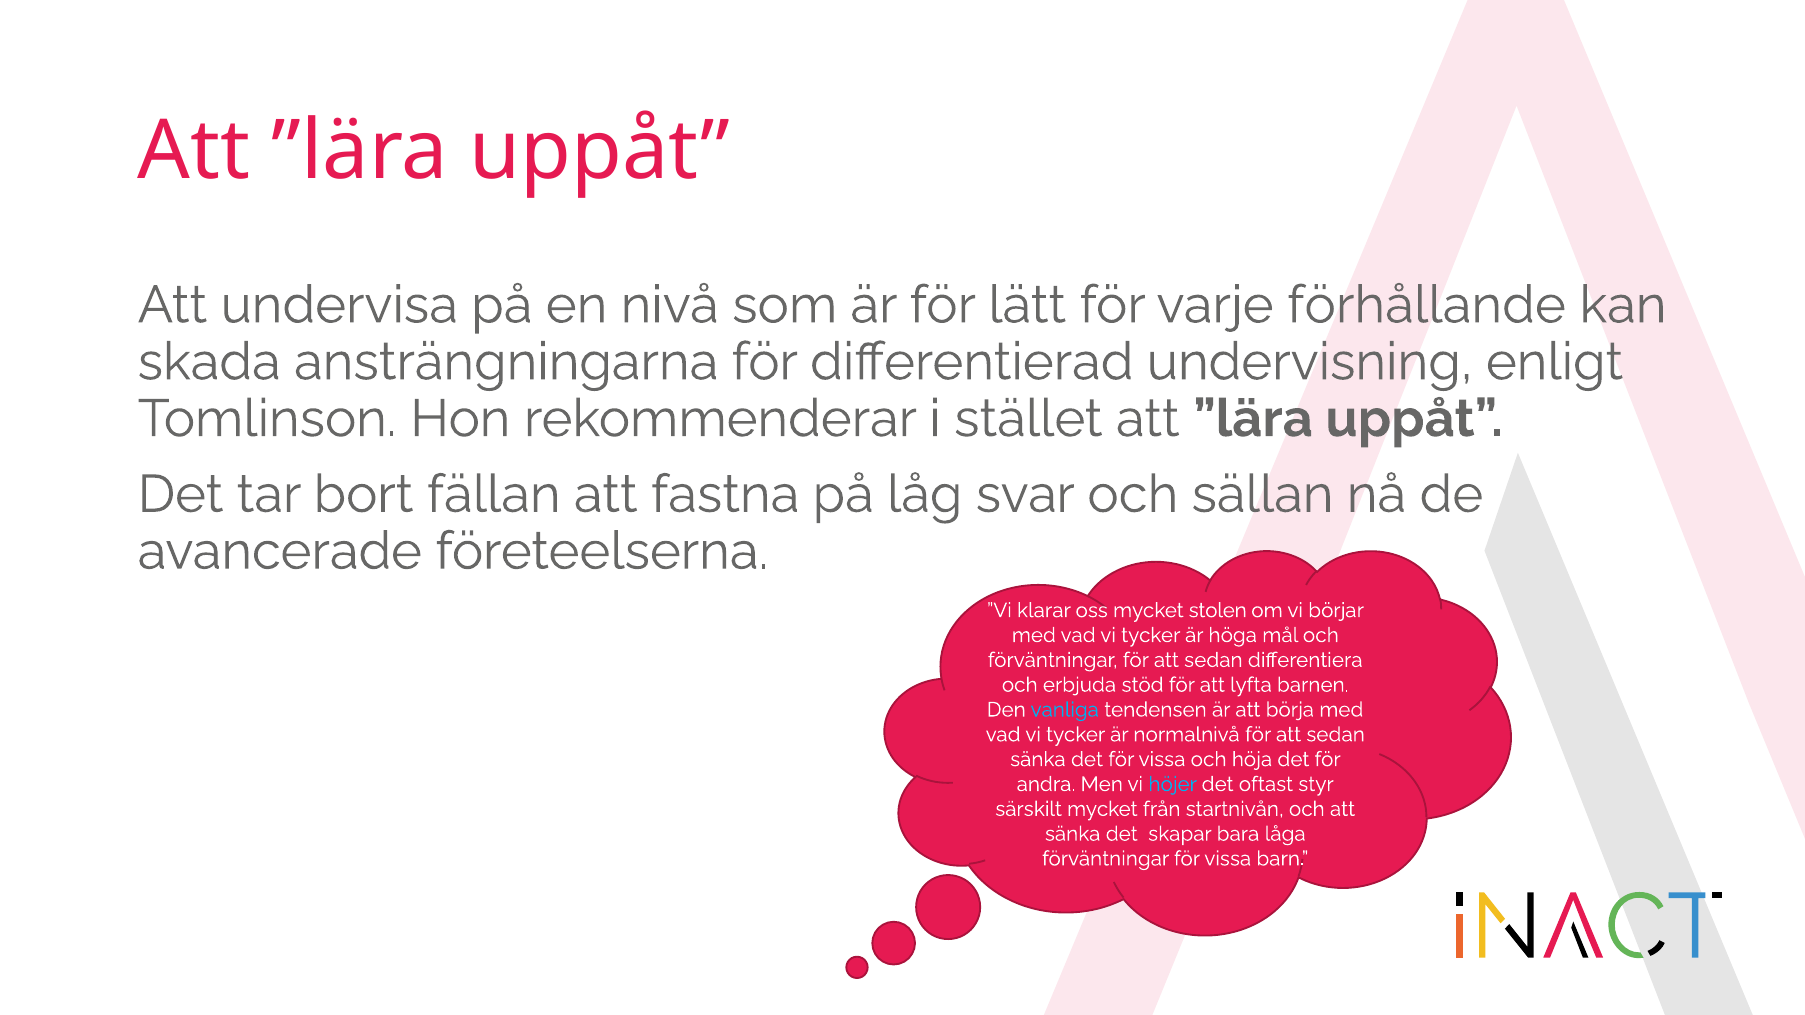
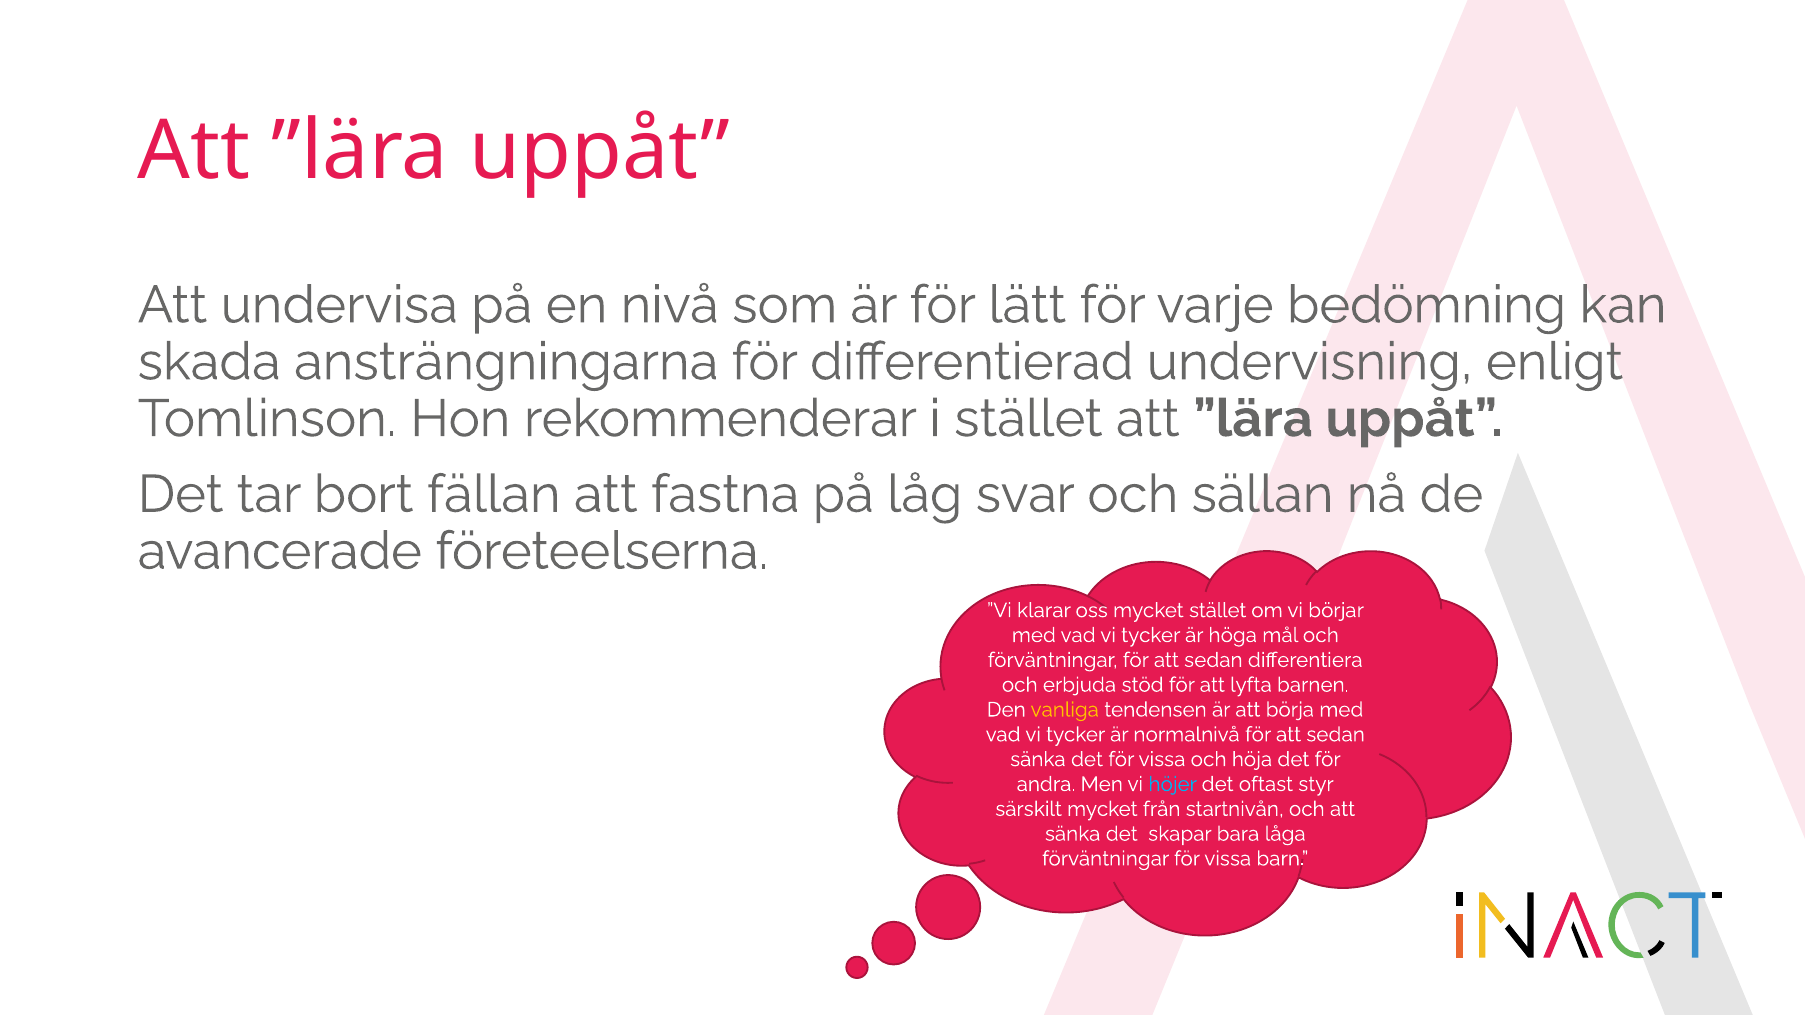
förhållande: förhållande -> bedömning
mycket stolen: stolen -> stället
vanliga colour: light blue -> yellow
